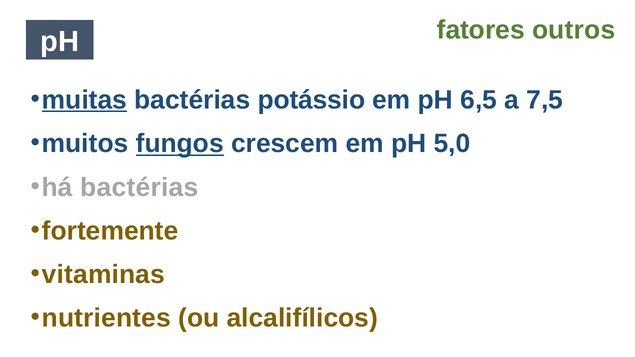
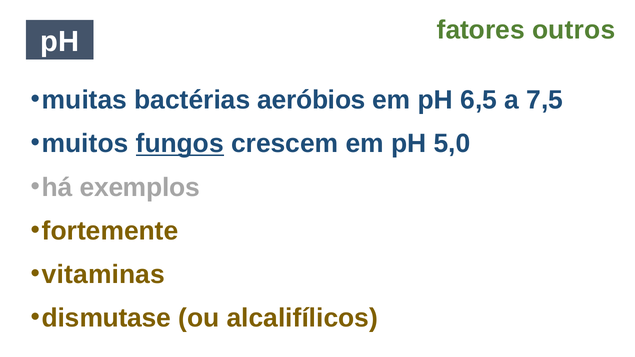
muitas underline: present -> none
potássio: potássio -> aeróbios
há bactérias: bactérias -> exemplos
nutrientes: nutrientes -> dismutase
